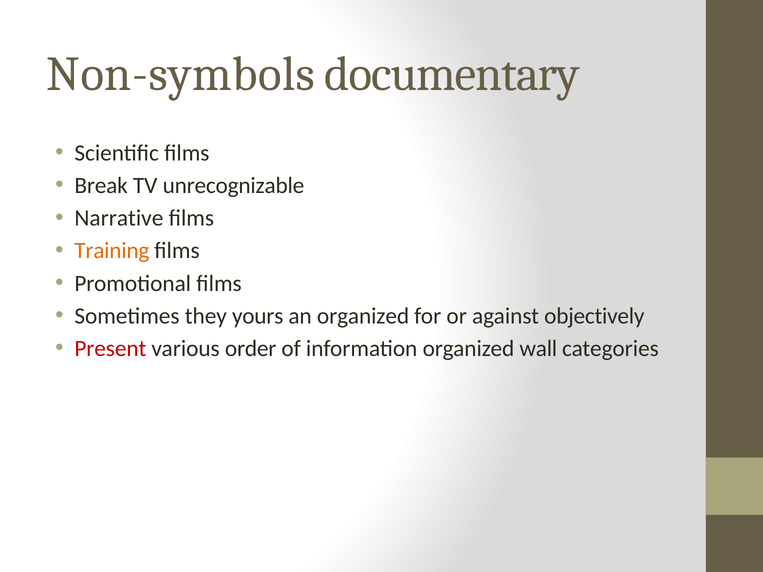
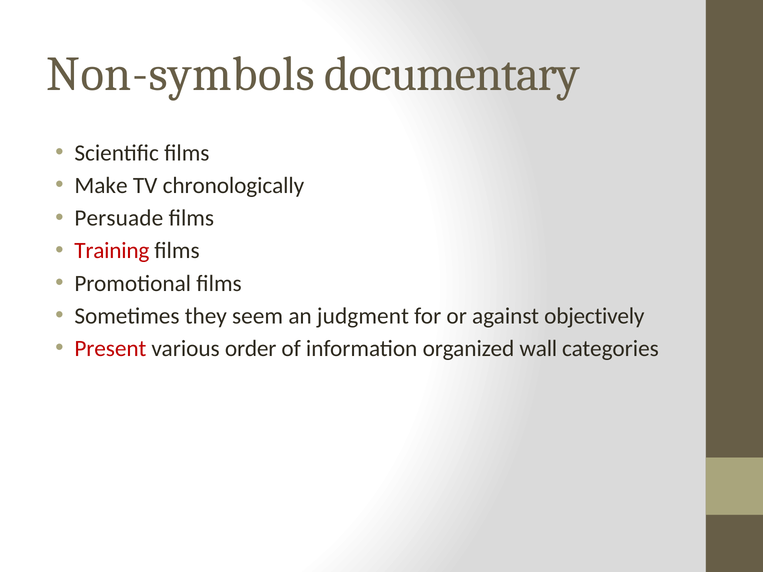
Break: Break -> Make
unrecognizable: unrecognizable -> chronologically
Narrative: Narrative -> Persuade
Training colour: orange -> red
yours: yours -> seem
an organized: organized -> judgment
